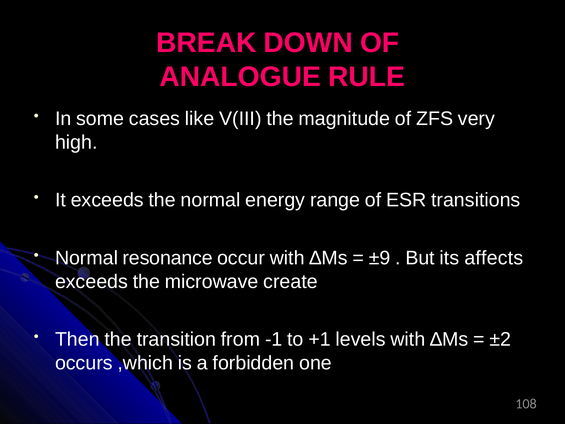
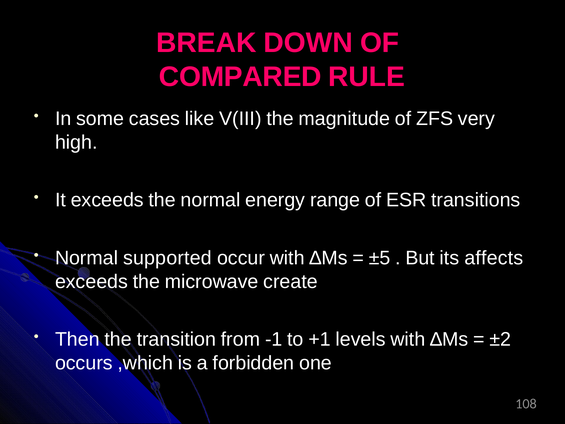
ANALOGUE: ANALOGUE -> COMPARED
resonance: resonance -> supported
±9: ±9 -> ±5
